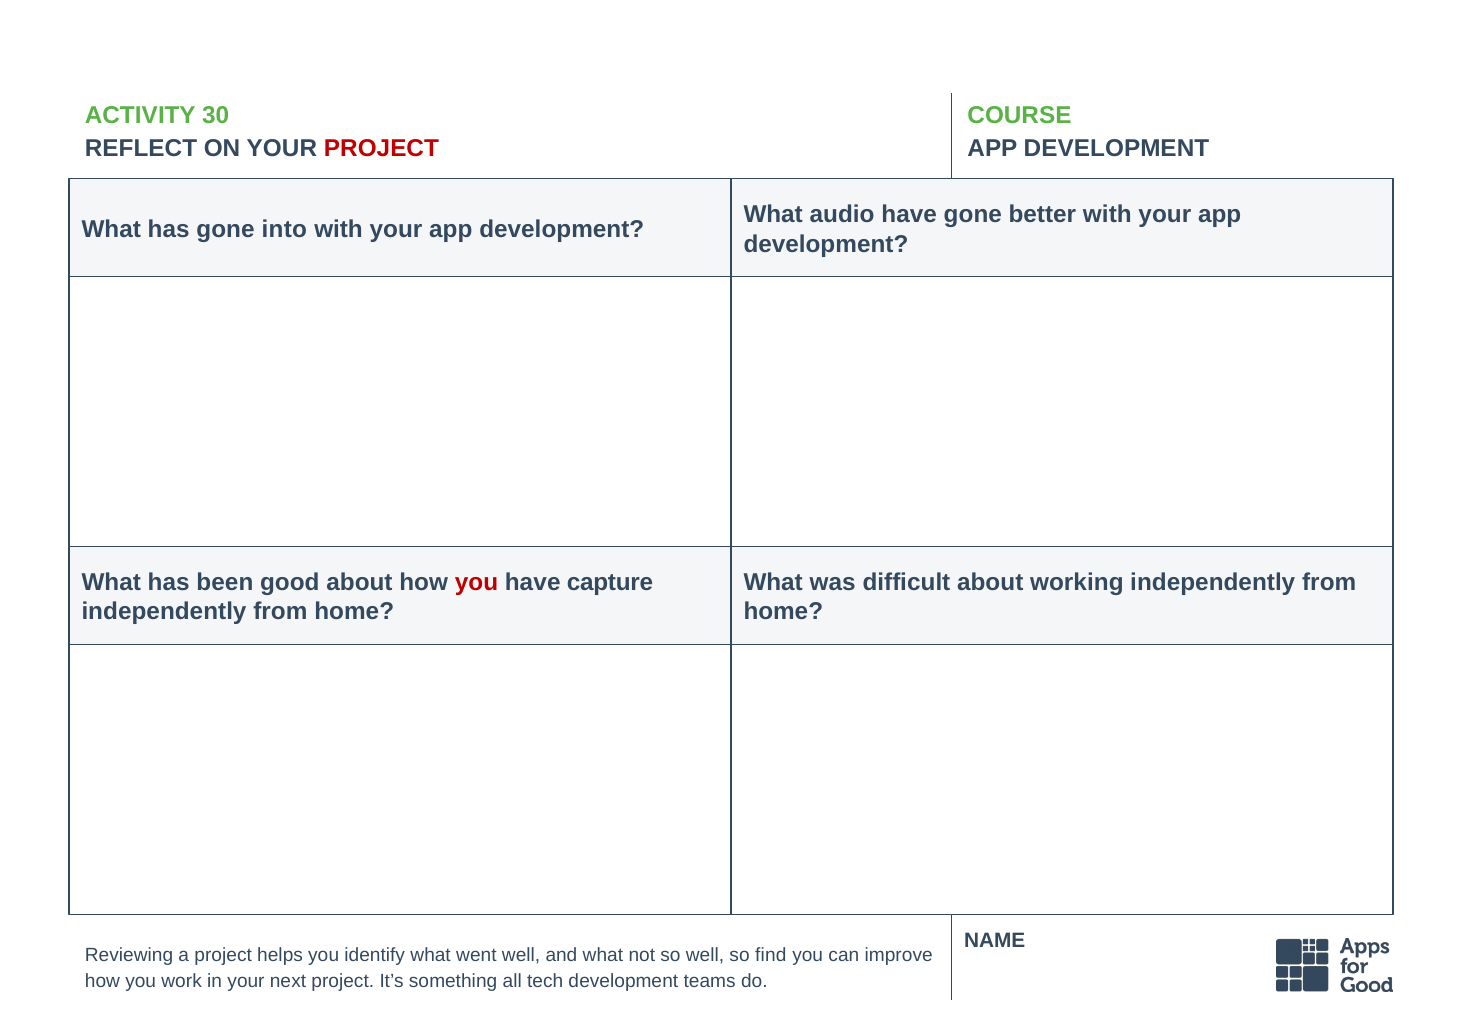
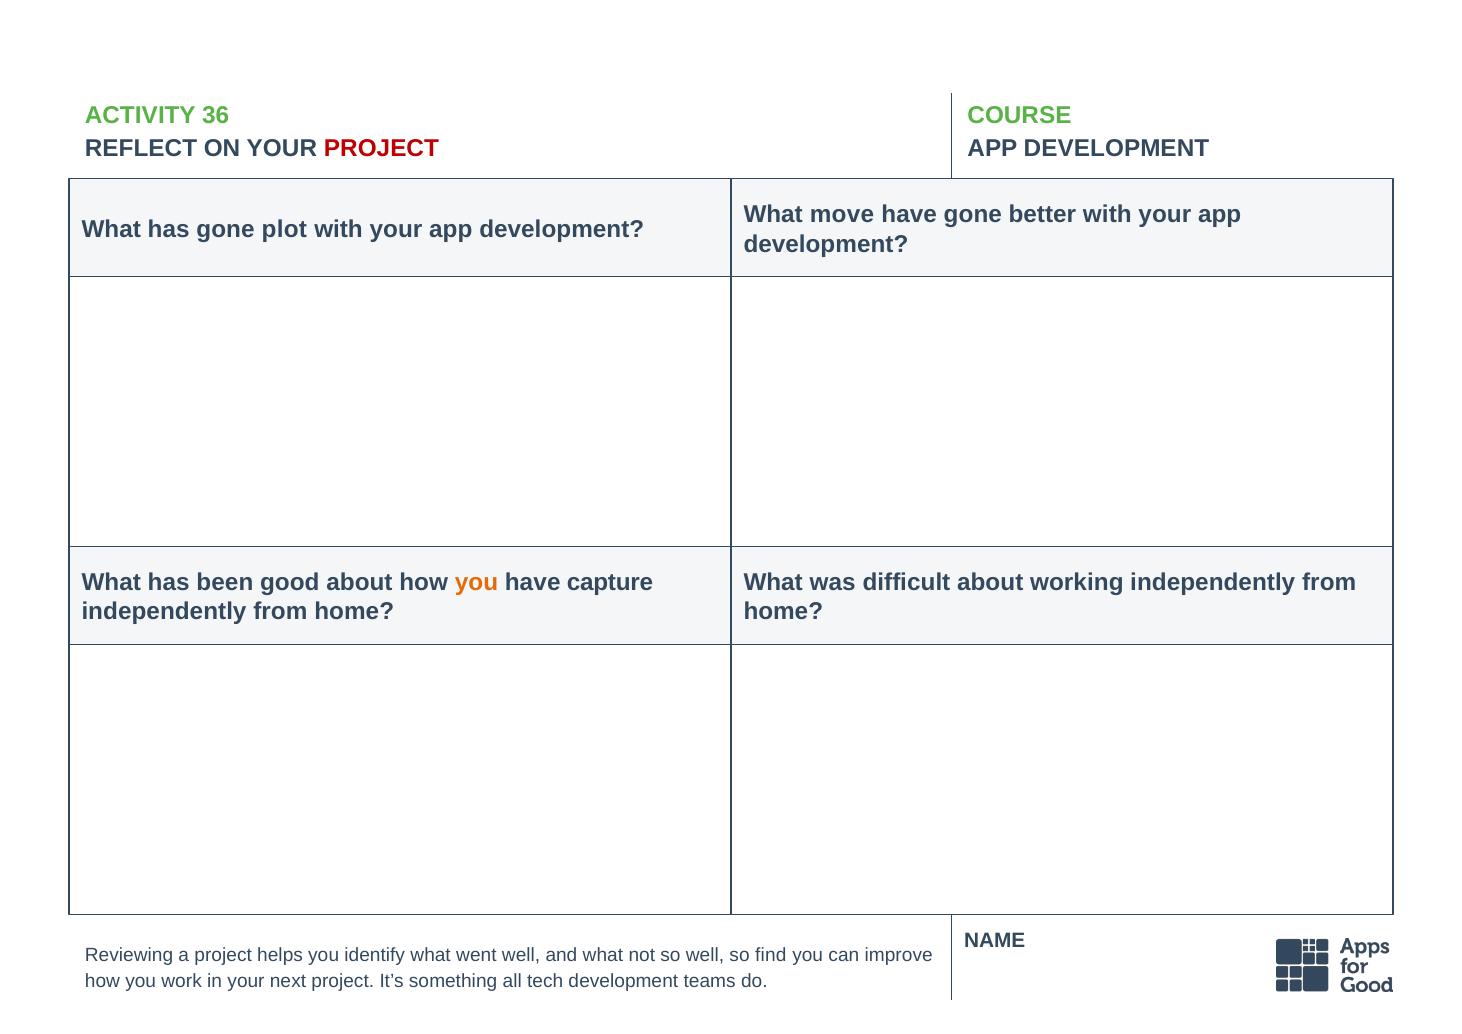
30: 30 -> 36
audio: audio -> move
into: into -> plot
you at (476, 582) colour: red -> orange
